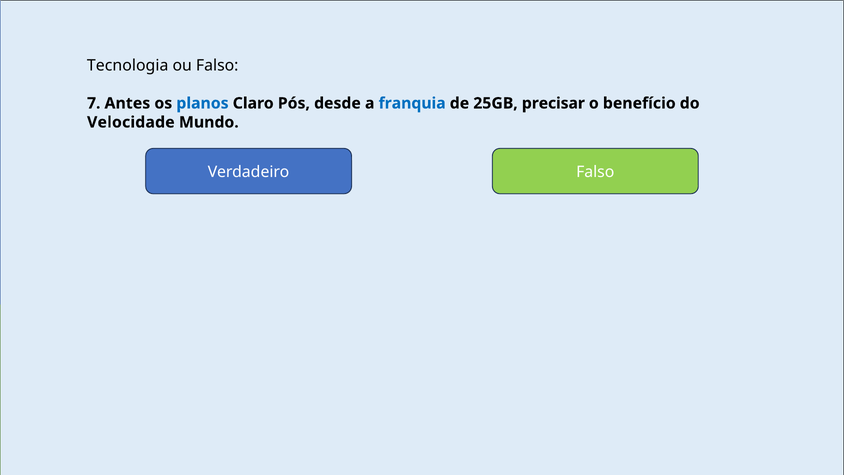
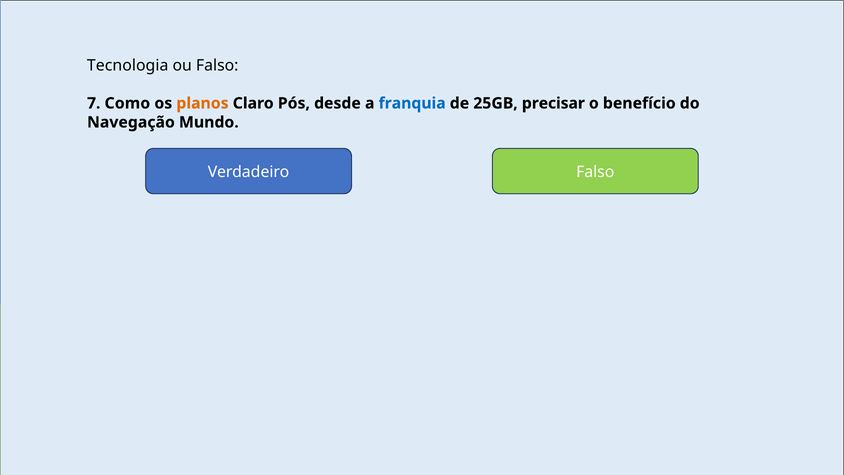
Antes: Antes -> Como
planos colour: blue -> orange
Velocidade: Velocidade -> Navegação
